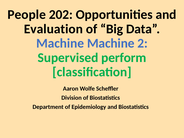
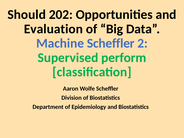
People: People -> Should
Machine Machine: Machine -> Scheffler
